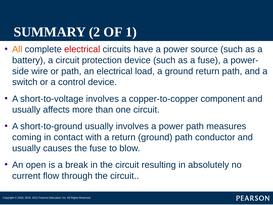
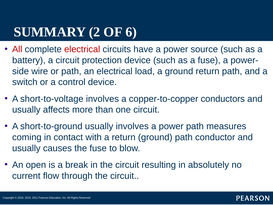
1: 1 -> 6
All at (17, 49) colour: orange -> red
component: component -> conductors
